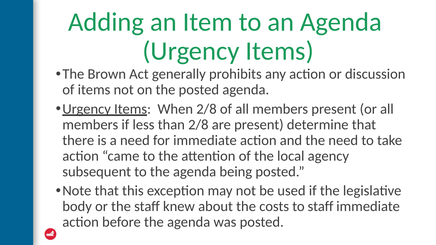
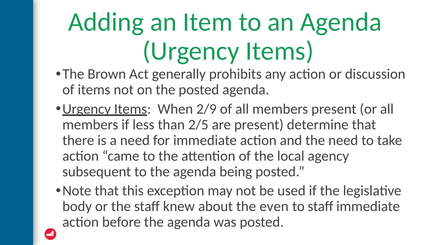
When 2/8: 2/8 -> 2/9
than 2/8: 2/8 -> 2/5
costs: costs -> even
